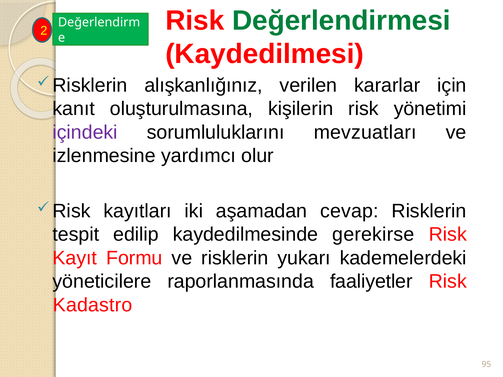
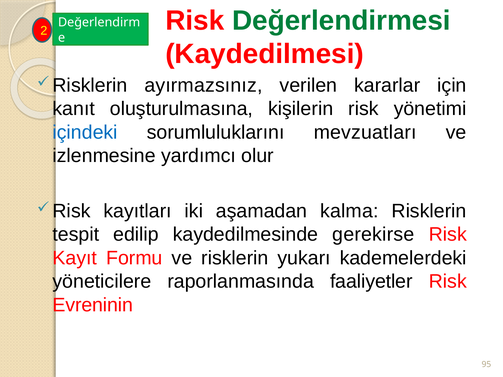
alışkanlığınız: alışkanlığınız -> ayırmazsınız
içindeki colour: purple -> blue
cevap: cevap -> kalma
Kadastro: Kadastro -> Evreninin
